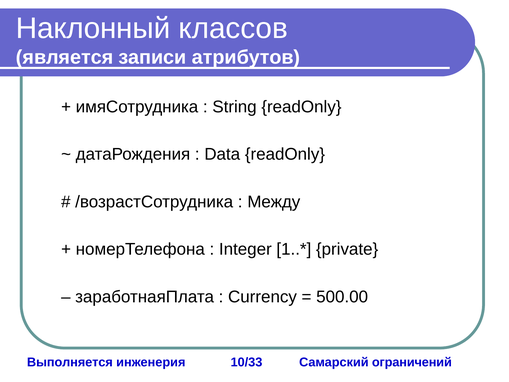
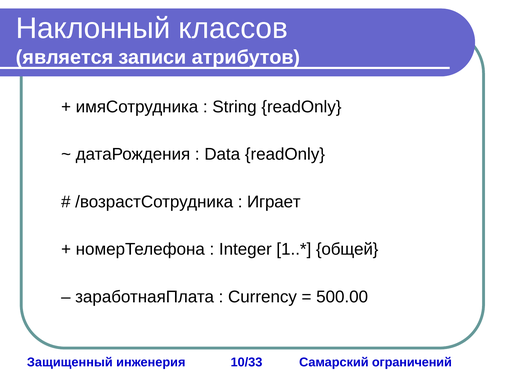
Между: Между -> Играет
private: private -> общей
Выполняется: Выполняется -> Защищенный
